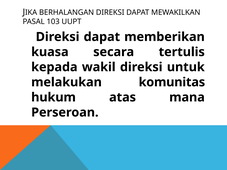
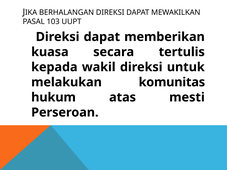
mana: mana -> mesti
